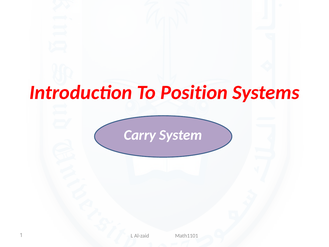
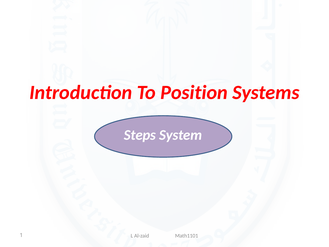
Carry: Carry -> Steps
